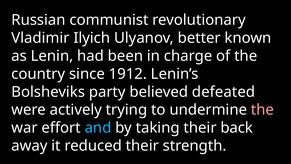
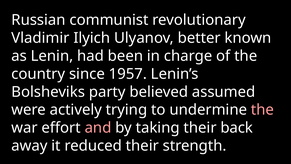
1912: 1912 -> 1957
defeated: defeated -> assumed
and colour: light blue -> pink
